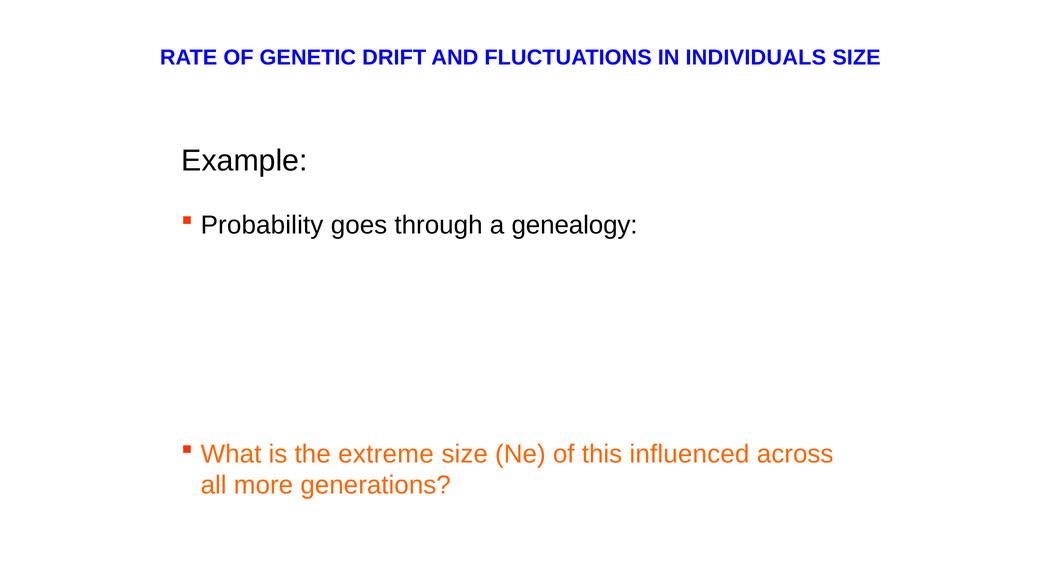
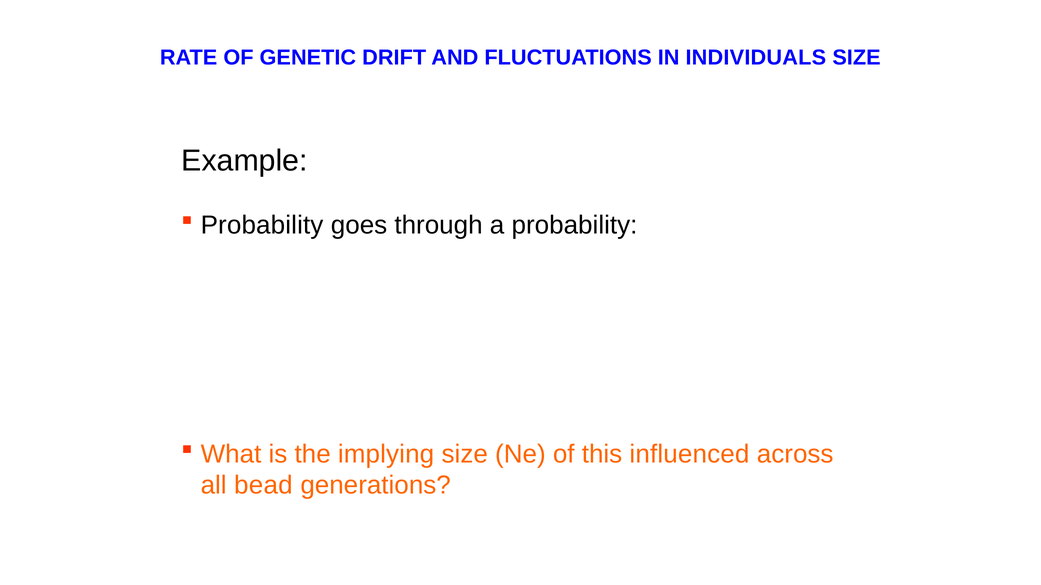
a genealogy: genealogy -> probability
extreme: extreme -> implying
more: more -> bead
